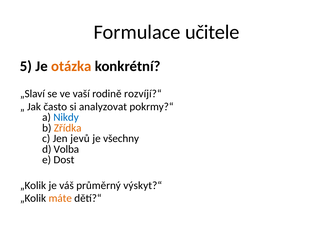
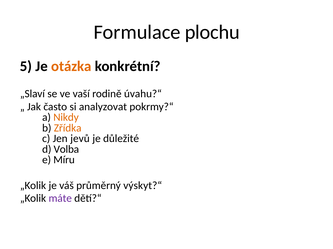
učitele: učitele -> plochu
rozvíjí?“: rozvíjí?“ -> úvahu?“
Nikdy colour: blue -> orange
všechny: všechny -> důležité
Dost: Dost -> Míru
máte colour: orange -> purple
